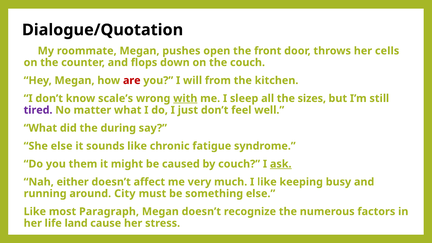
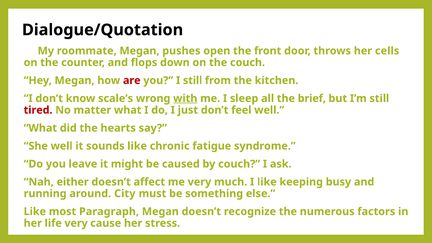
I will: will -> still
sizes: sizes -> brief
tired colour: purple -> red
during: during -> hearts
She else: else -> well
them: them -> leave
ask underline: present -> none
life land: land -> very
